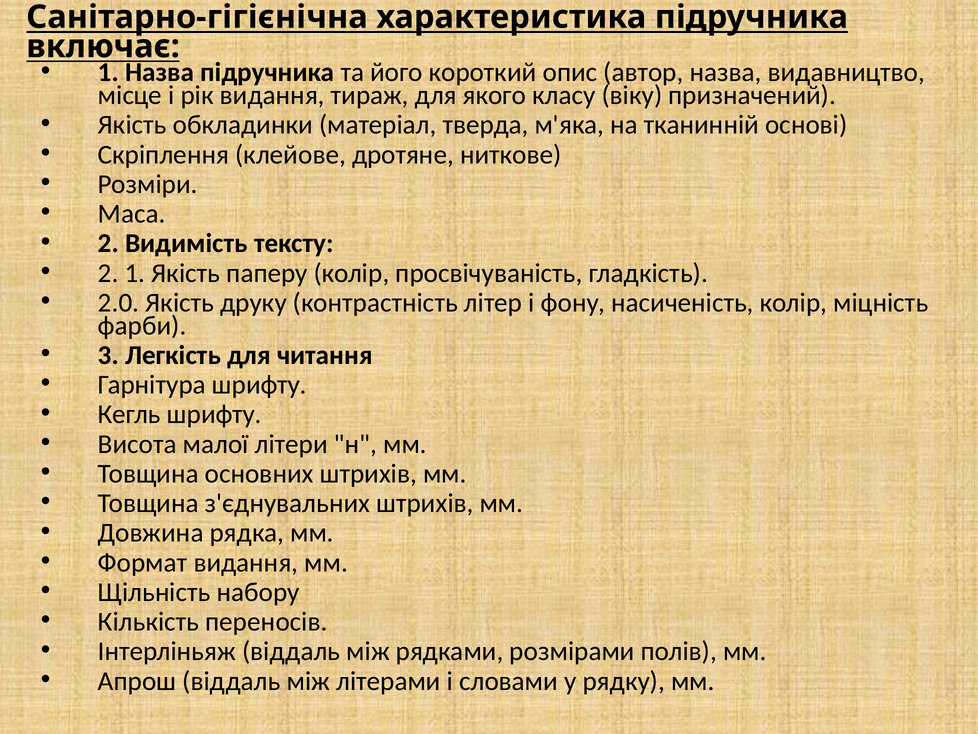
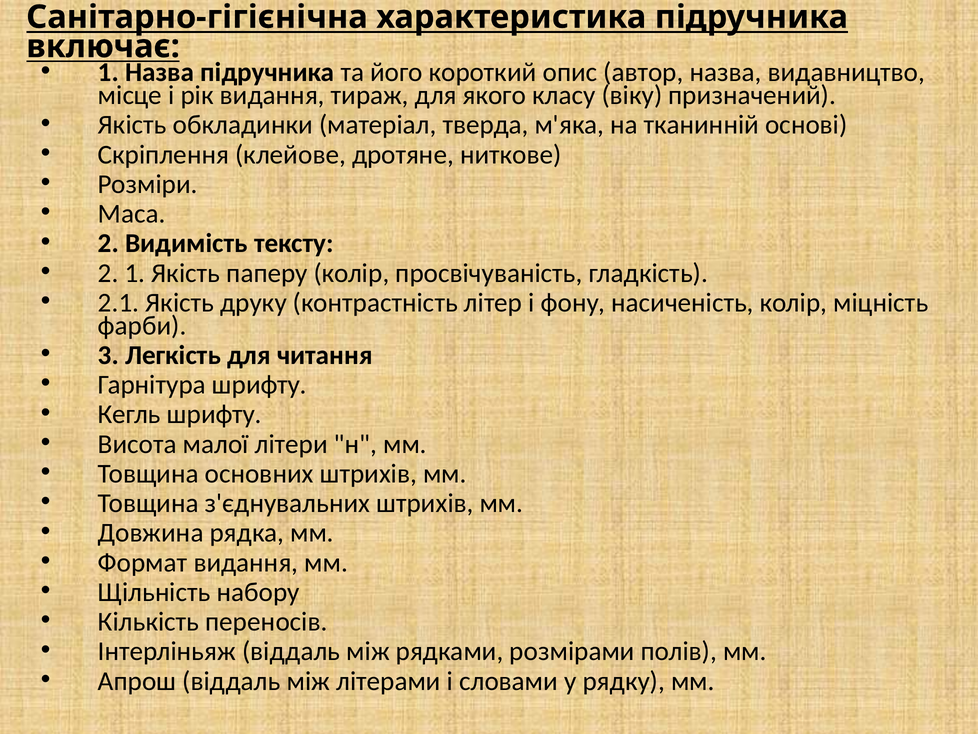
2.0: 2.0 -> 2.1
